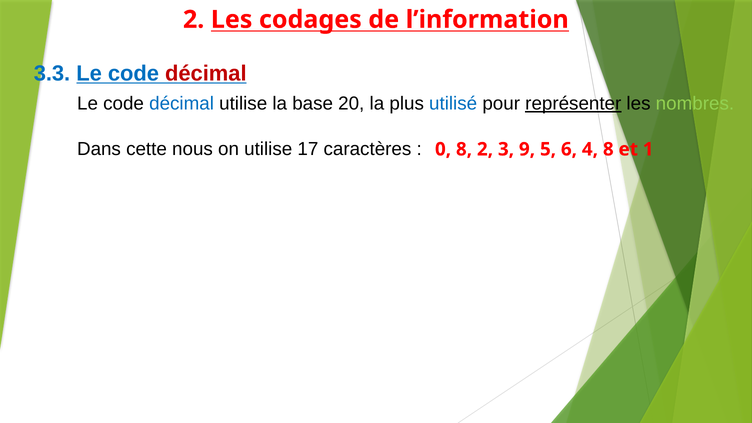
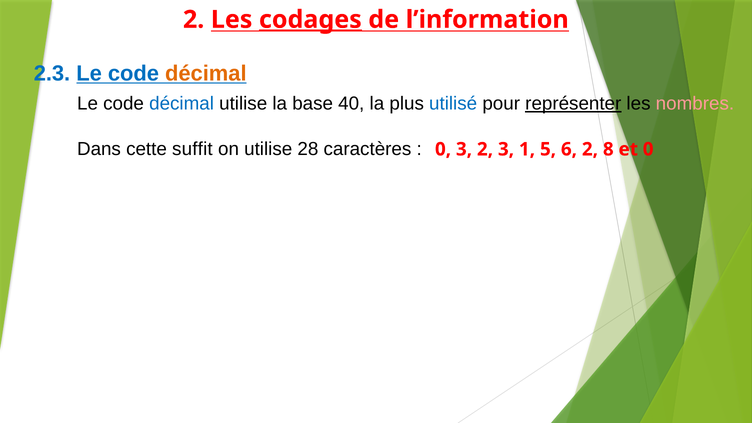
codages underline: none -> present
3.3: 3.3 -> 2.3
décimal at (206, 74) colour: red -> orange
20: 20 -> 40
nombres colour: light green -> pink
nous: nous -> suffit
17: 17 -> 28
0 8: 8 -> 3
9: 9 -> 1
6 4: 4 -> 2
et 1: 1 -> 0
